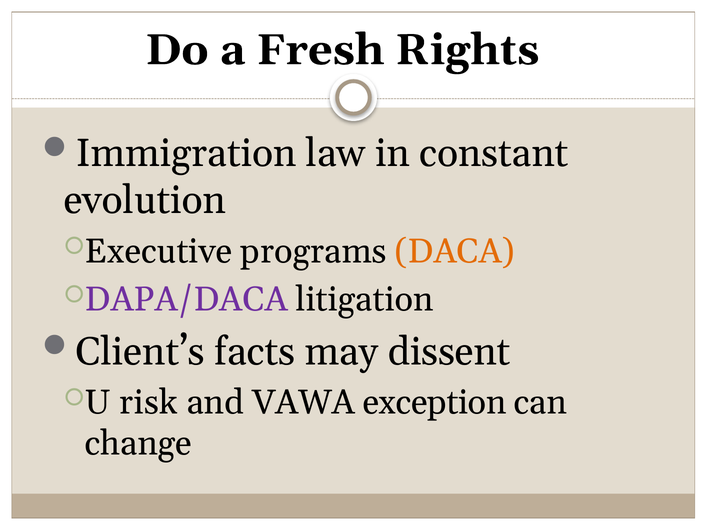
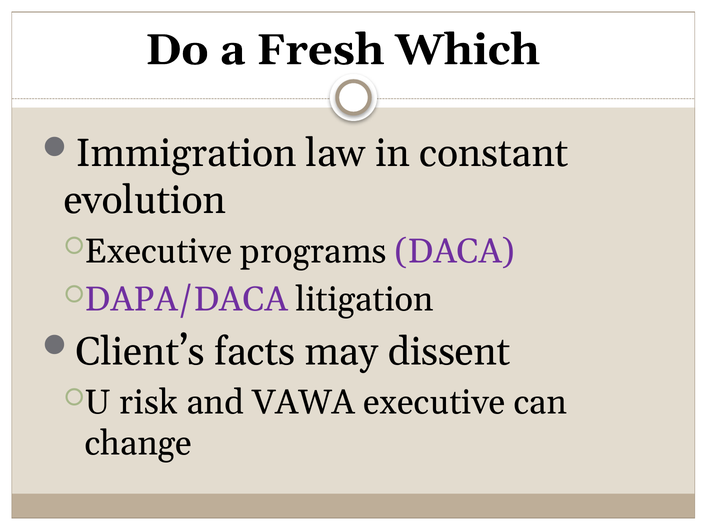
Rights: Rights -> Which
DACA colour: orange -> purple
VAWA exception: exception -> executive
